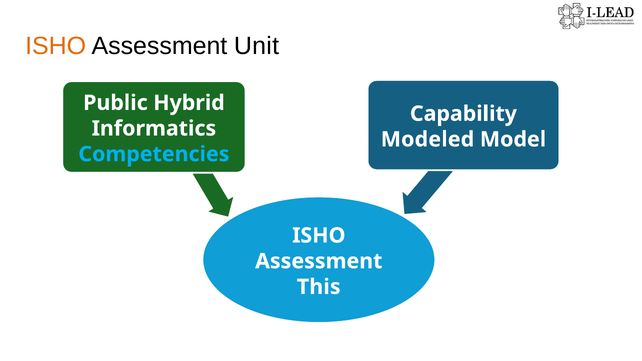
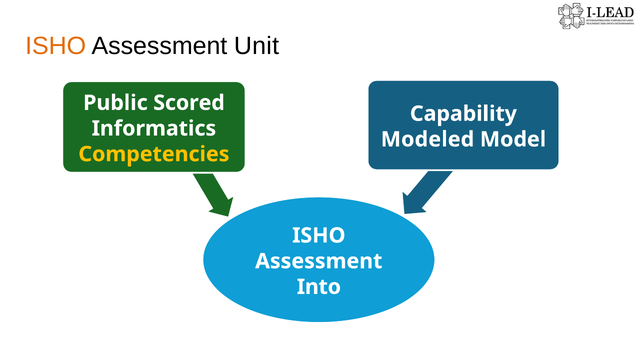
Hybrid: Hybrid -> Scored
Competencies colour: light blue -> yellow
This: This -> Into
